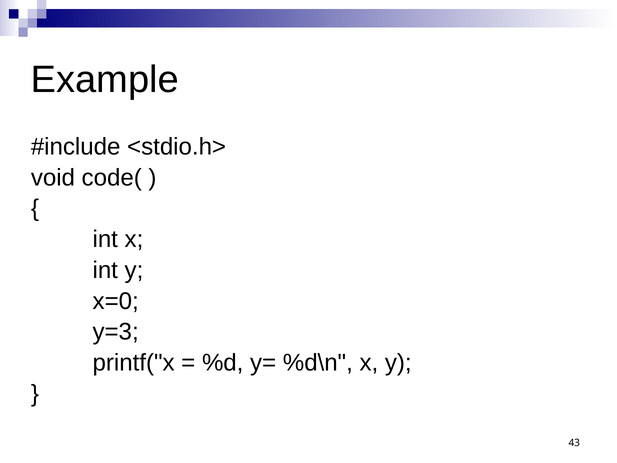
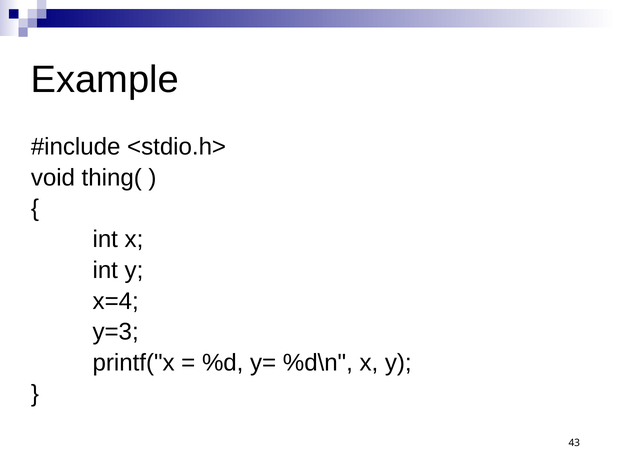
code(: code( -> thing(
x=0: x=0 -> x=4
